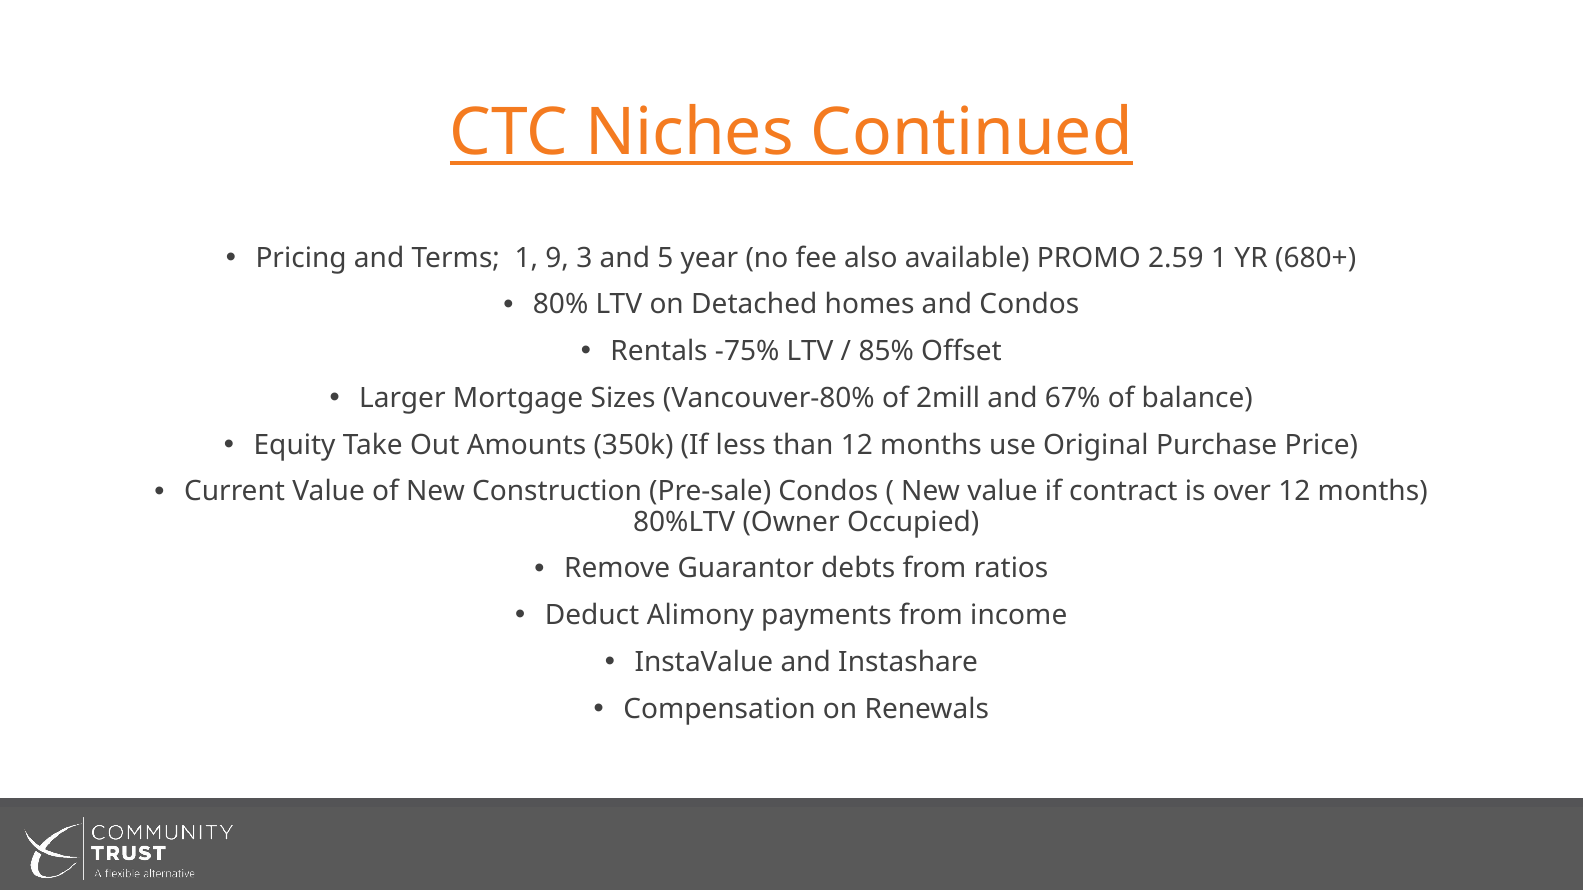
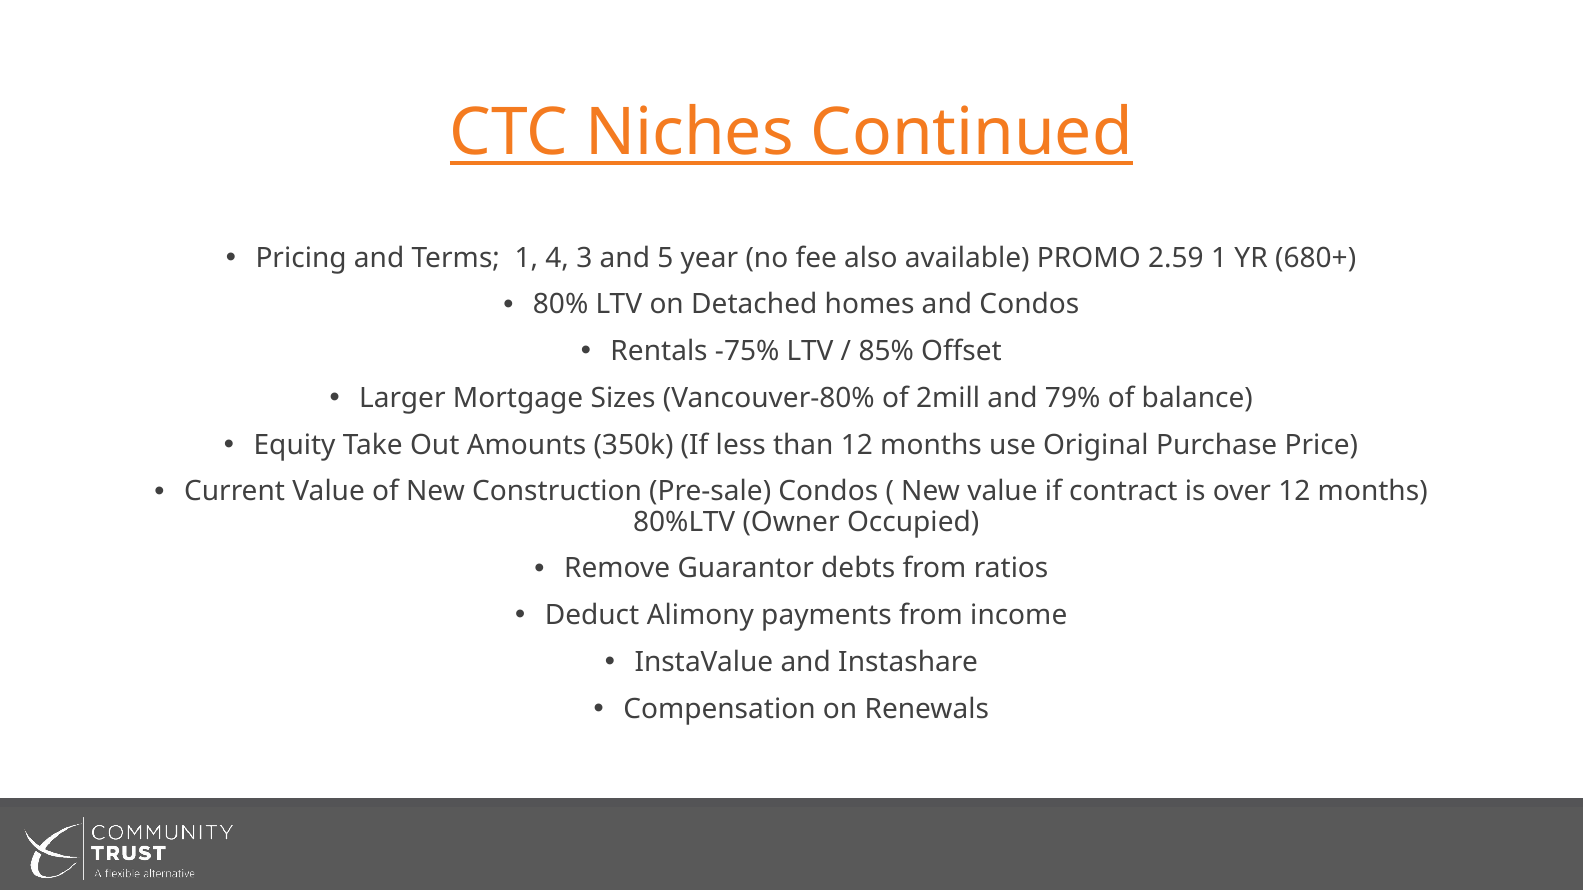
9: 9 -> 4
67%: 67% -> 79%
